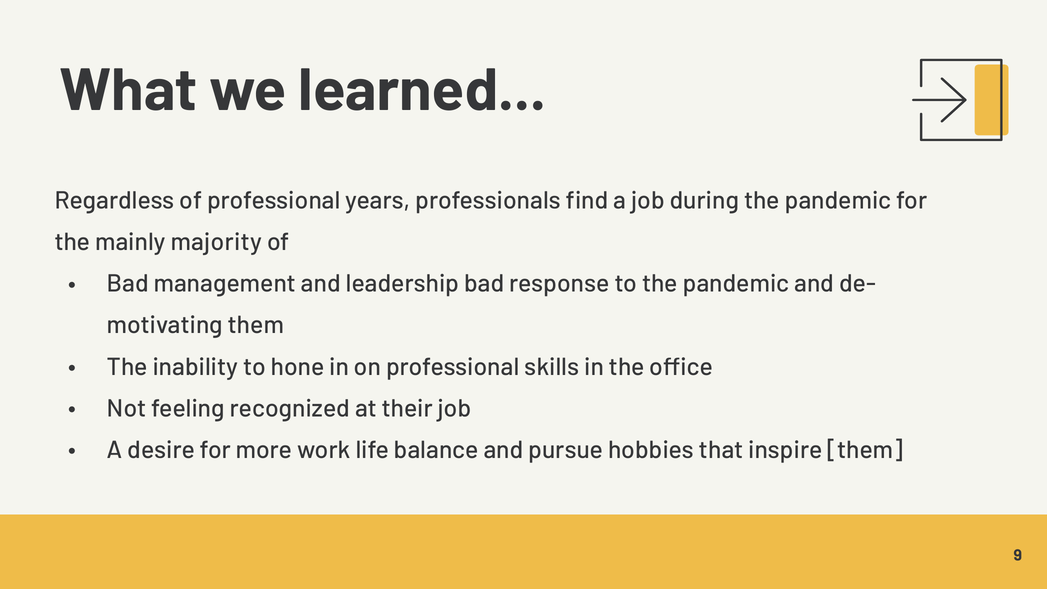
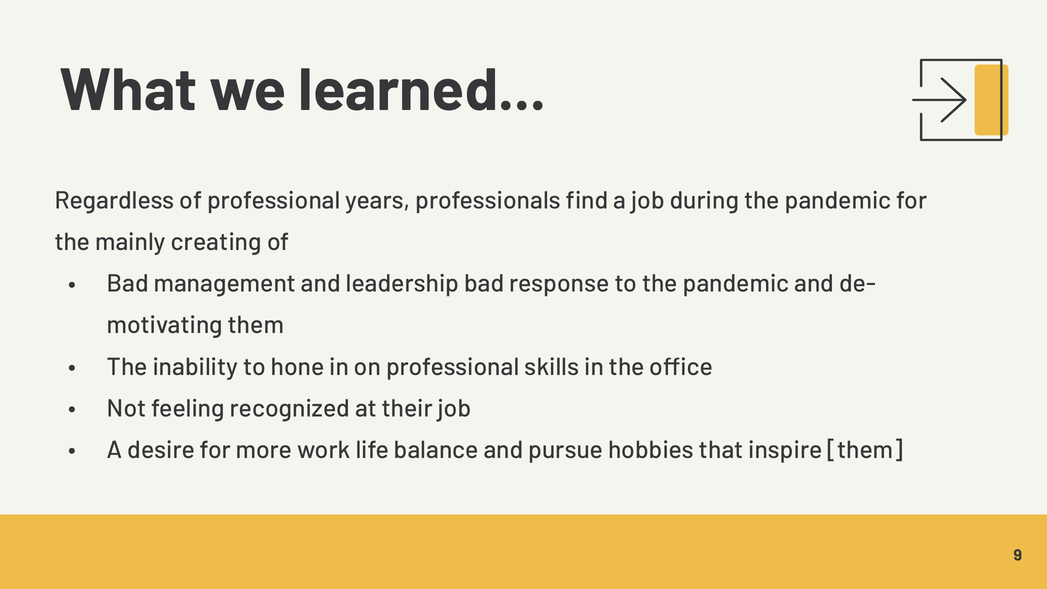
majority: majority -> creating
